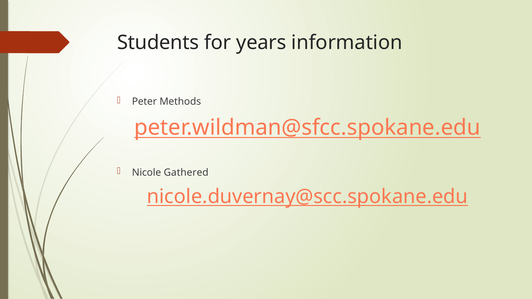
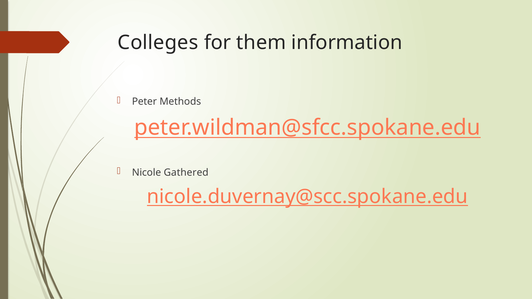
Students: Students -> Colleges
years: years -> them
